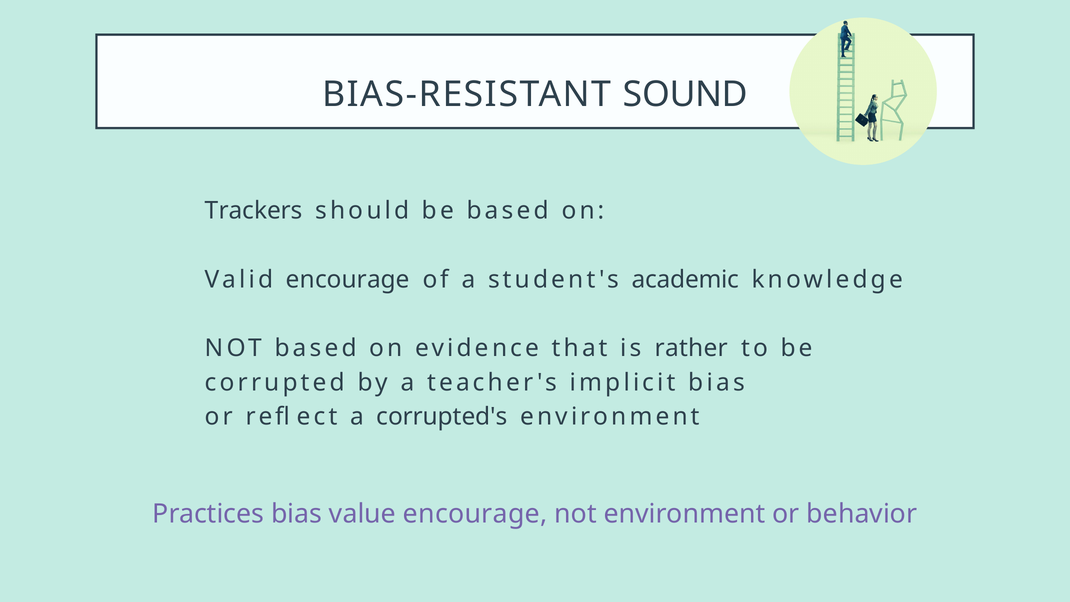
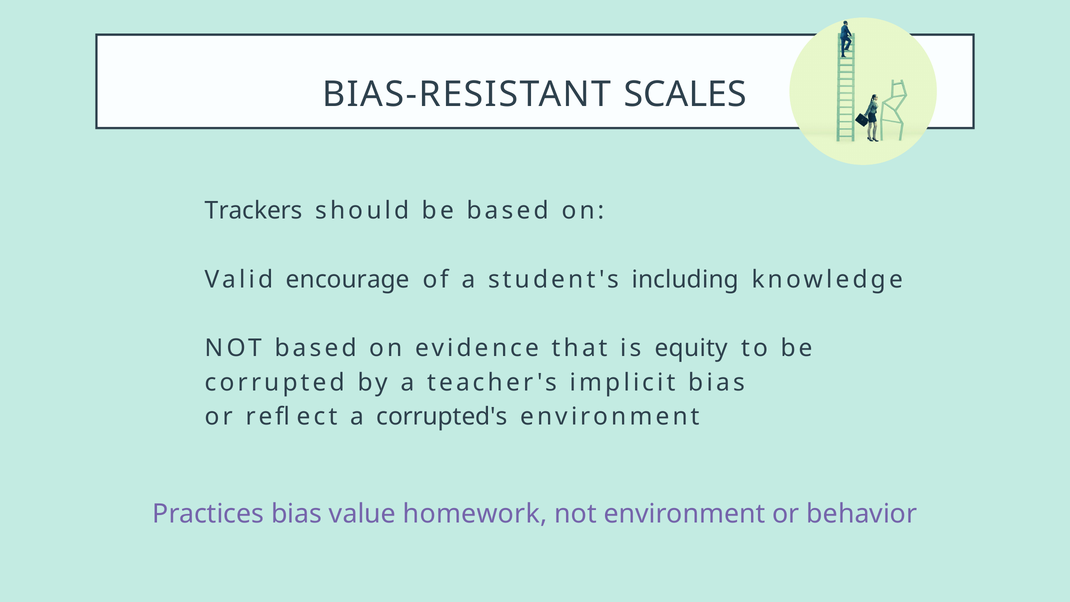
SOUND: SOUND -> SCALES
academic: academic -> including
rather: rather -> equity
value encourage: encourage -> homework
